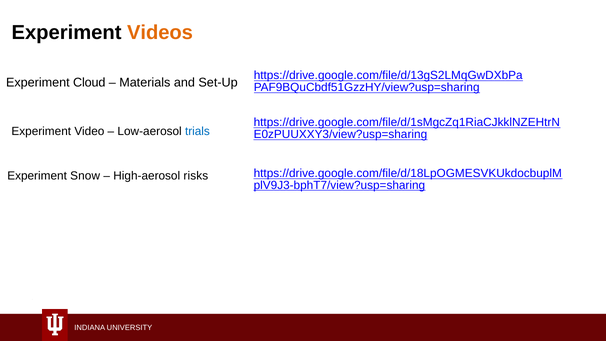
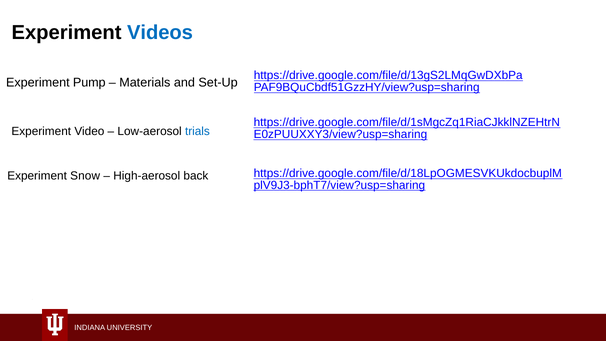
Videos colour: orange -> blue
Cloud: Cloud -> Pump
risks: risks -> back
